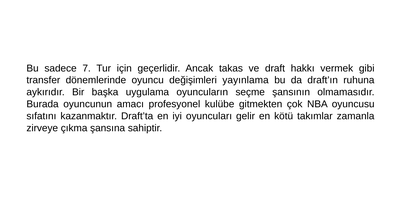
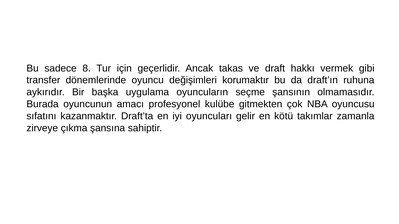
7: 7 -> 8
yayınlama: yayınlama -> korumaktır
